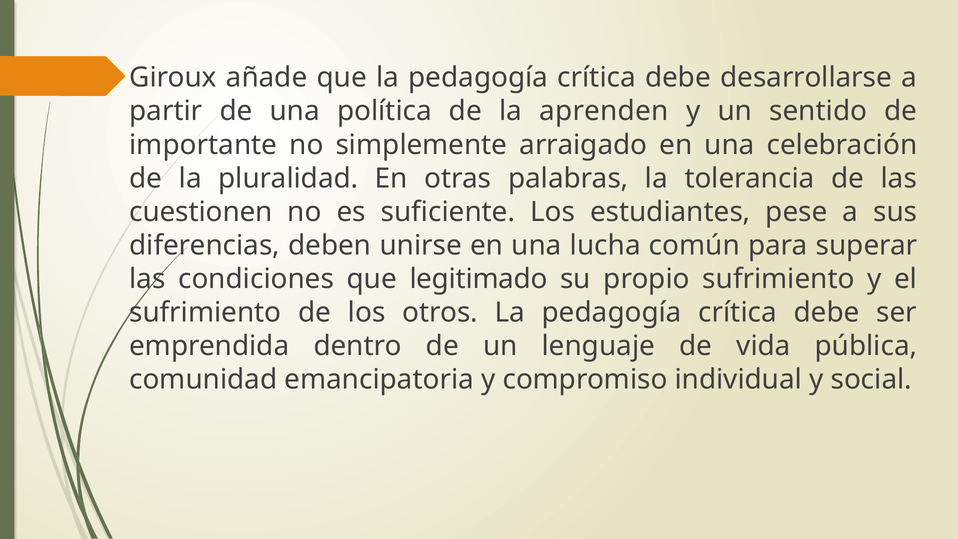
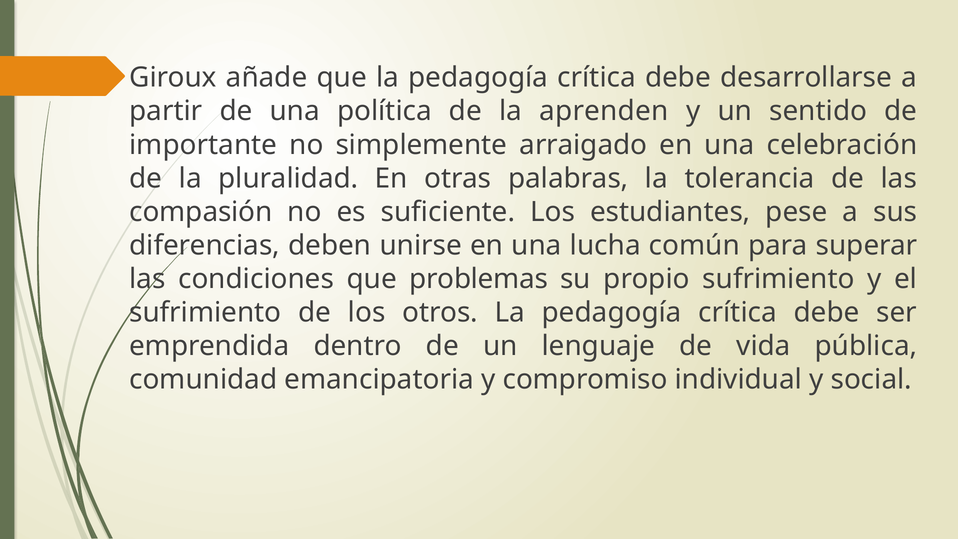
cuestionen: cuestionen -> compasión
legitimado: legitimado -> problemas
